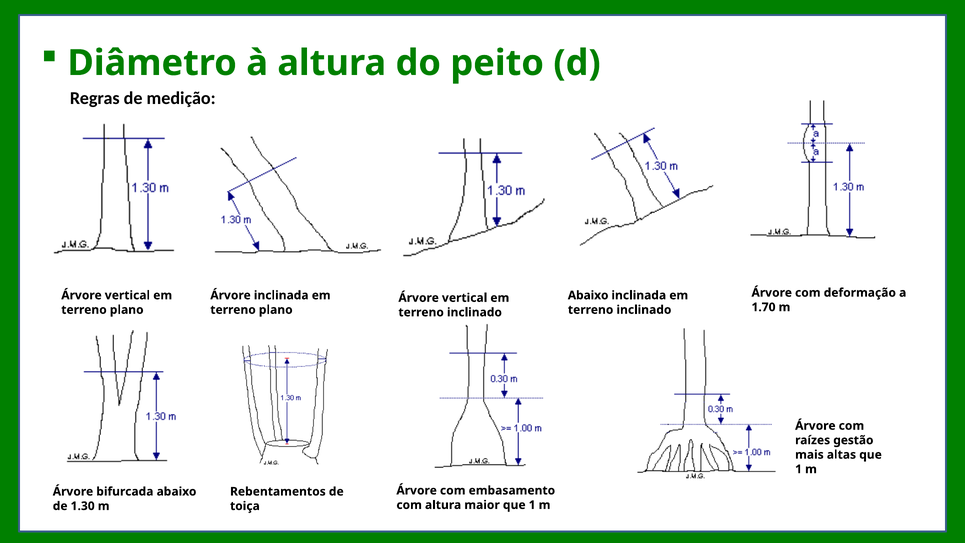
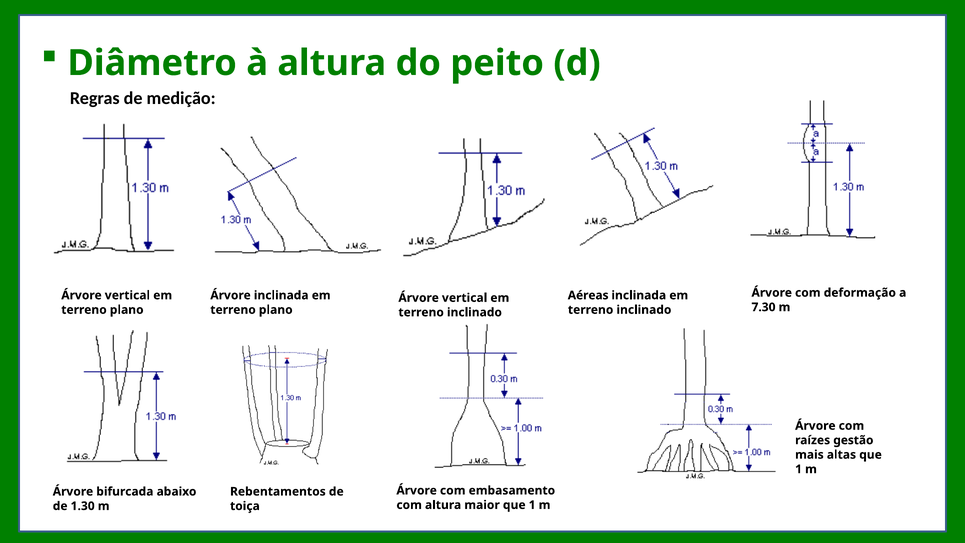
Abaixo at (588, 295): Abaixo -> Aéreas
1.70: 1.70 -> 7.30
